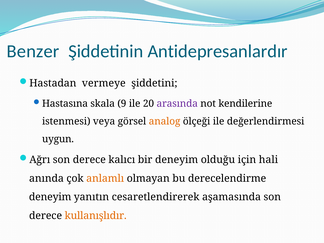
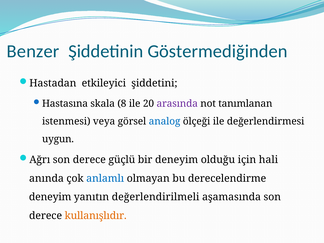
Antidepresanlardır: Antidepresanlardır -> Göstermediğinden
vermeye: vermeye -> etkileyici
9: 9 -> 8
kendilerine: kendilerine -> tanımlanan
analog colour: orange -> blue
kalıcı: kalıcı -> güçlü
anlamlı colour: orange -> blue
cesaretlendirerek: cesaretlendirerek -> değerlendirilmeli
